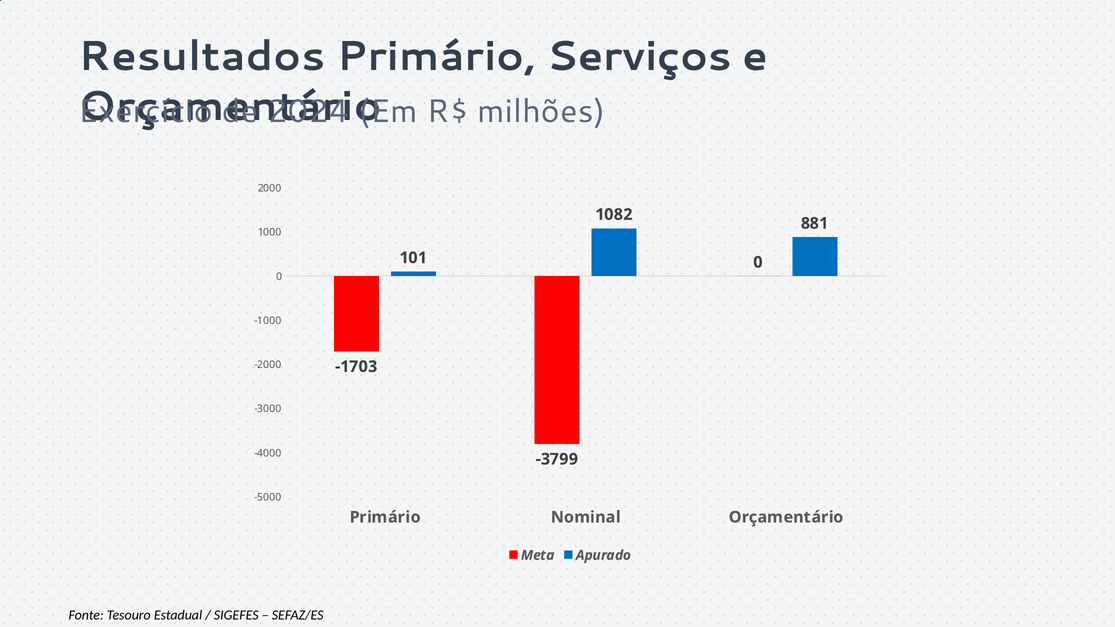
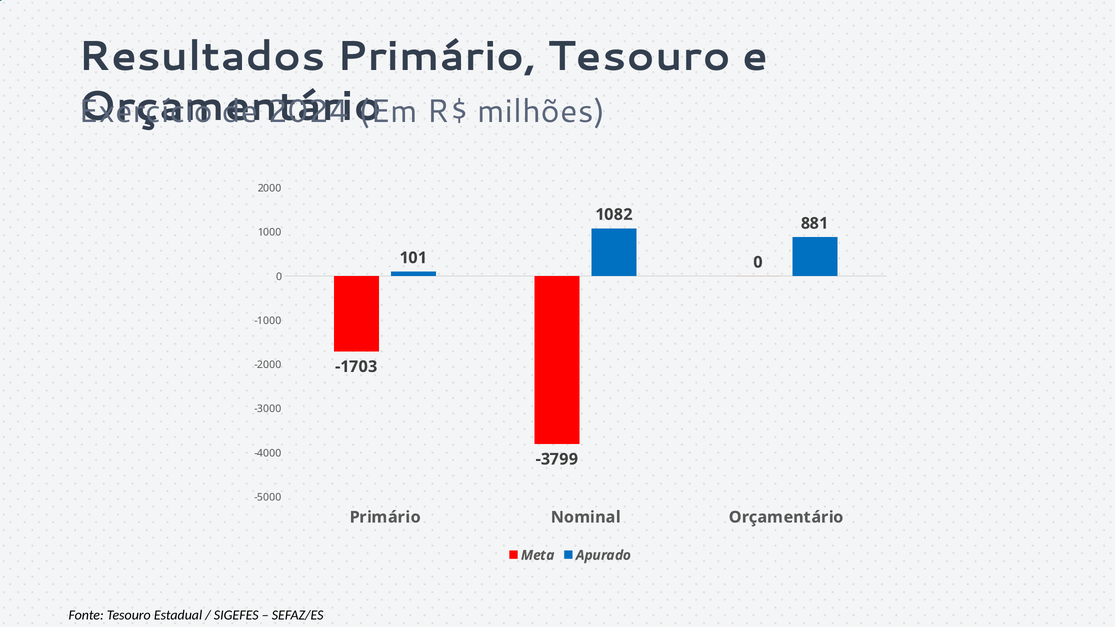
Primário Serviços: Serviços -> Tesouro
